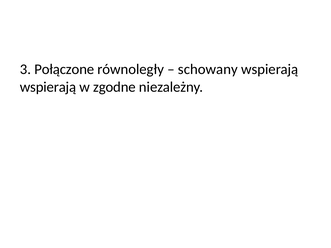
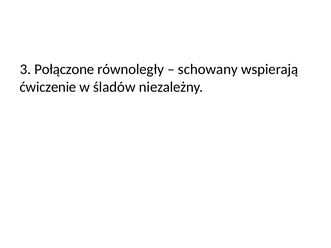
wspierają at (48, 87): wspierają -> ćwiczenie
zgodne: zgodne -> śladów
